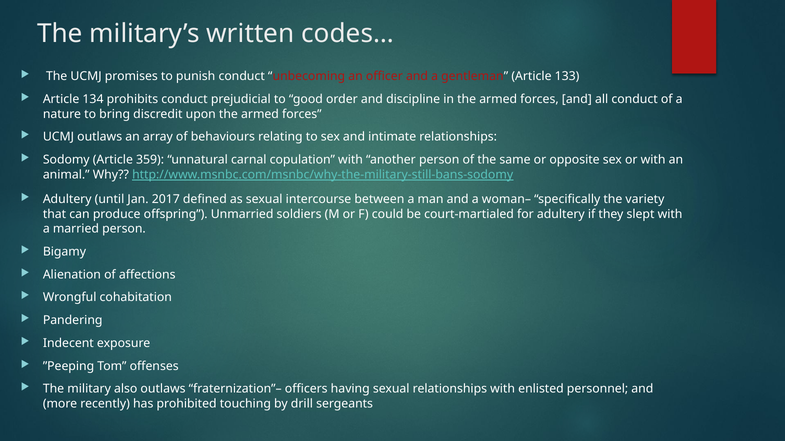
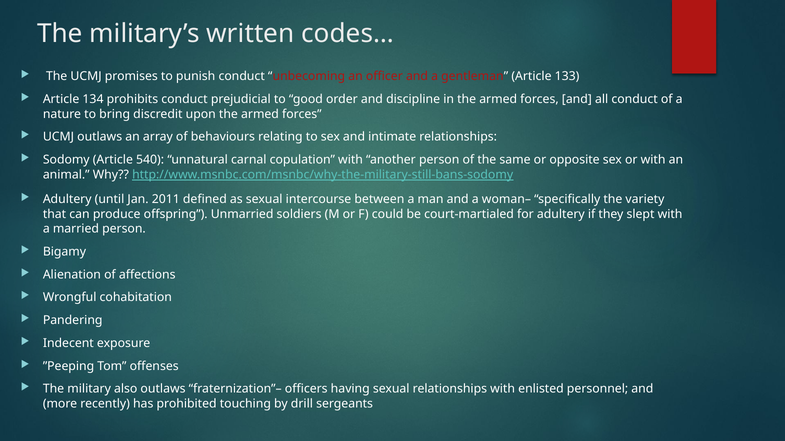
359: 359 -> 540
2017: 2017 -> 2011
